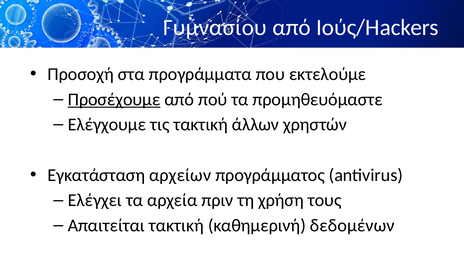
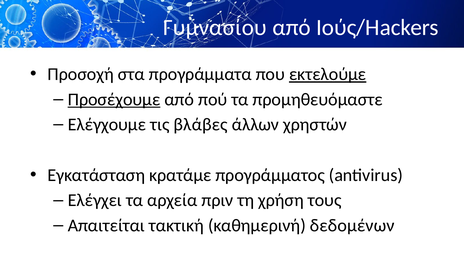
εκτελούμε underline: none -> present
τις τακτική: τακτική -> βλάβες
αρχείων: αρχείων -> κρατάμε
